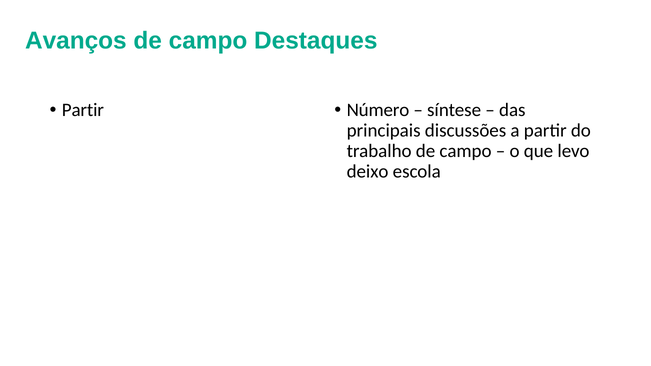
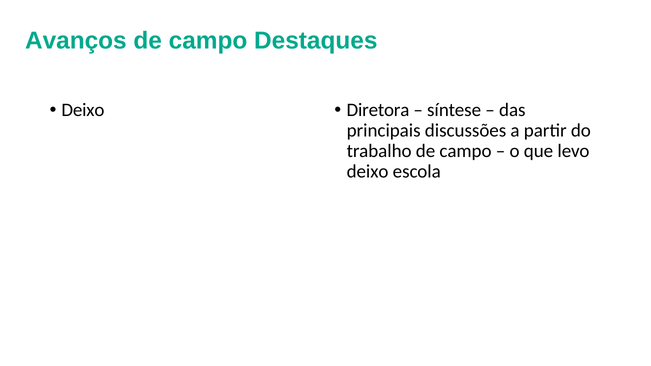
Partir at (83, 110): Partir -> Deixo
Número: Número -> Diretora
